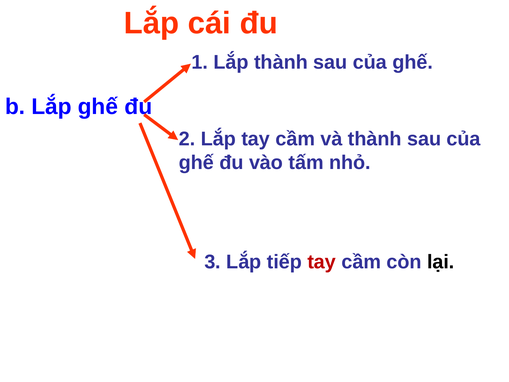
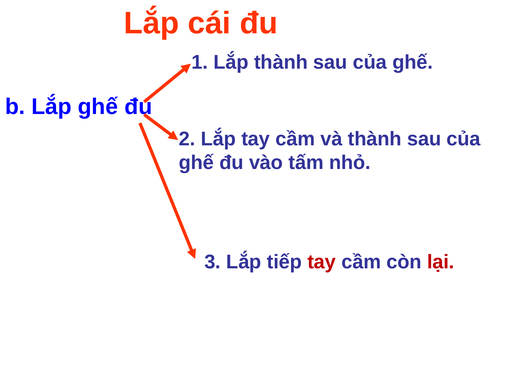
lại colour: black -> red
